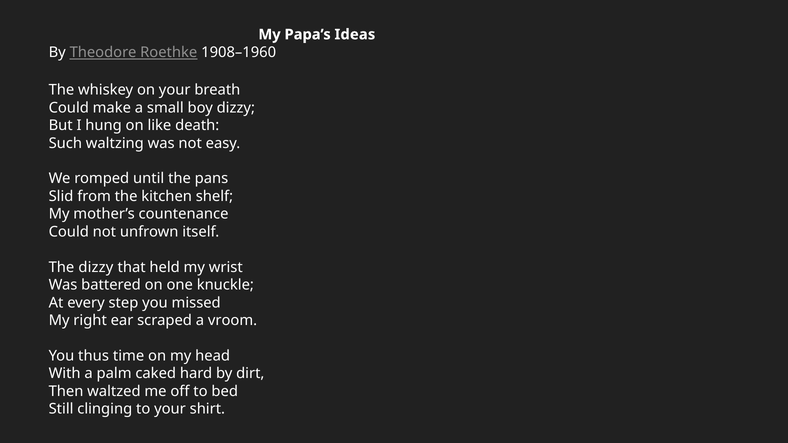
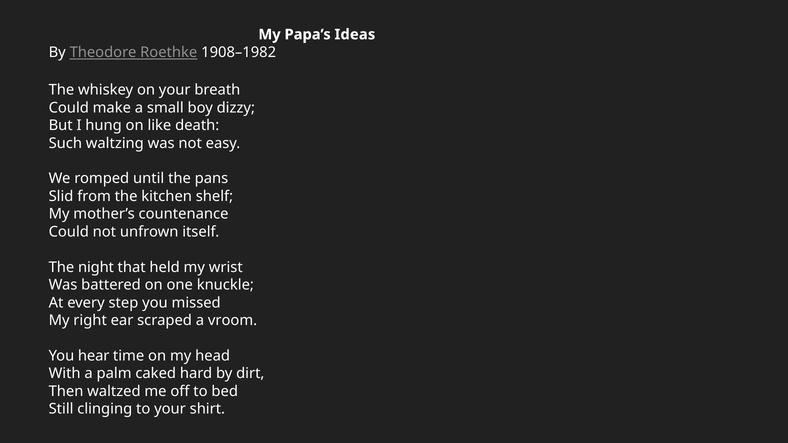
1908–1960: 1908–1960 -> 1908–1982
The dizzy: dizzy -> night
thus: thus -> hear
